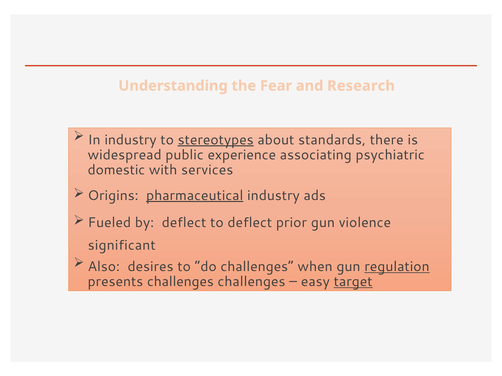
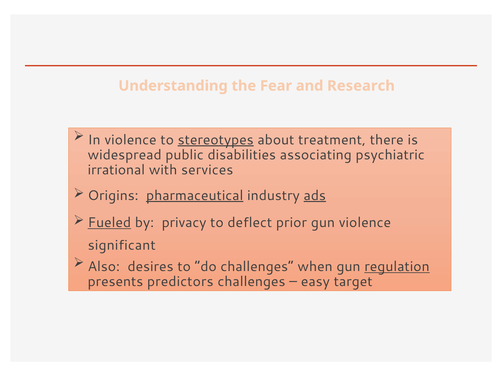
In industry: industry -> violence
standards: standards -> treatment
experience: experience -> disabilities
domestic: domestic -> irrational
ads underline: none -> present
Fueled underline: none -> present
by deflect: deflect -> privacy
presents challenges: challenges -> predictors
target underline: present -> none
